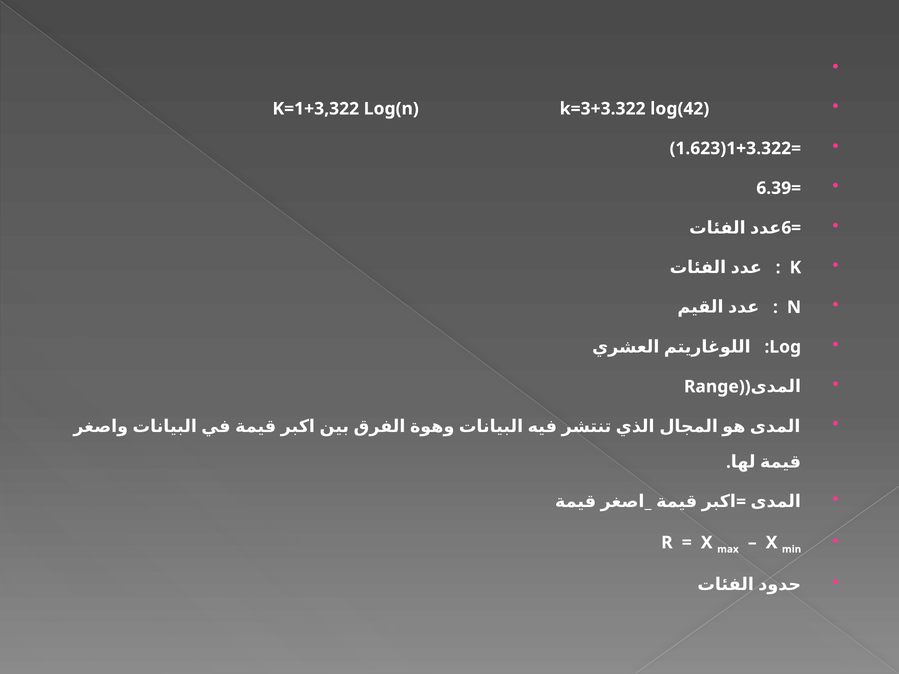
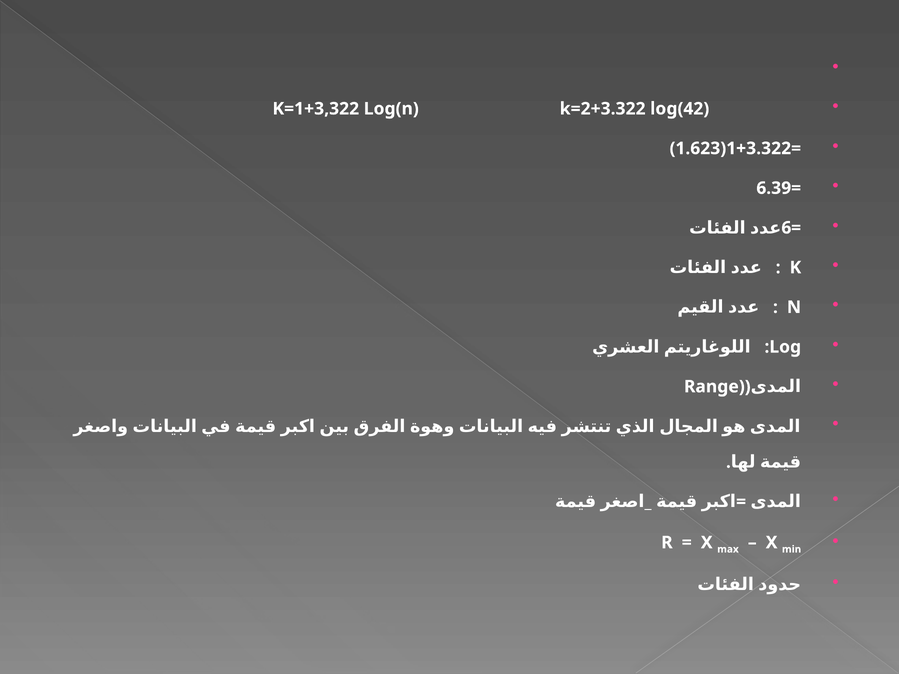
k=3+3.322: k=3+3.322 -> k=2+3.322
